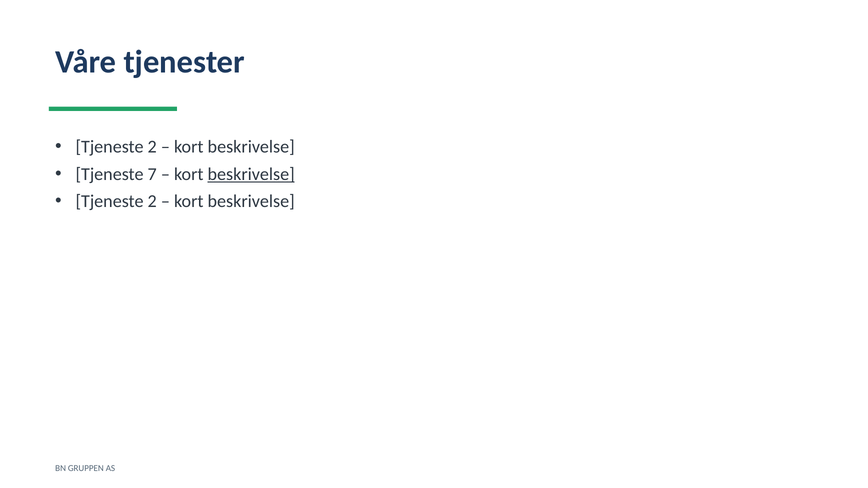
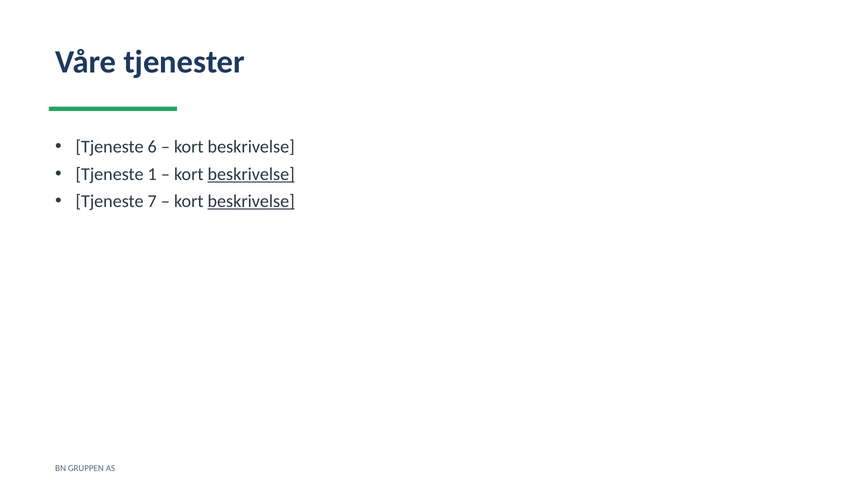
2 at (152, 147): 2 -> 6
7: 7 -> 1
2 at (152, 201): 2 -> 7
beskrivelse at (251, 201) underline: none -> present
